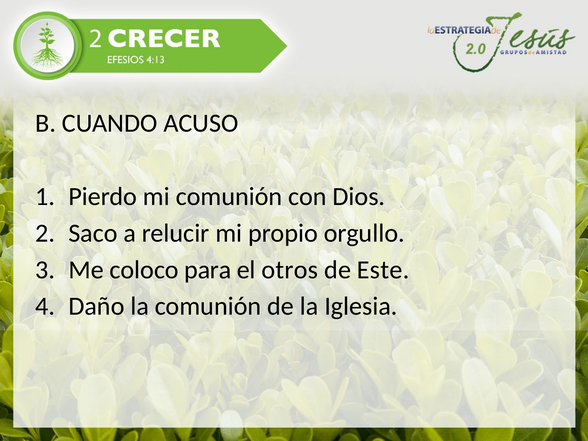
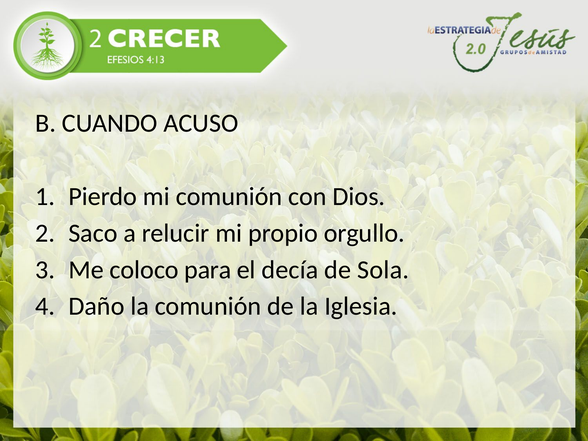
otros: otros -> decía
Este: Este -> Sola
